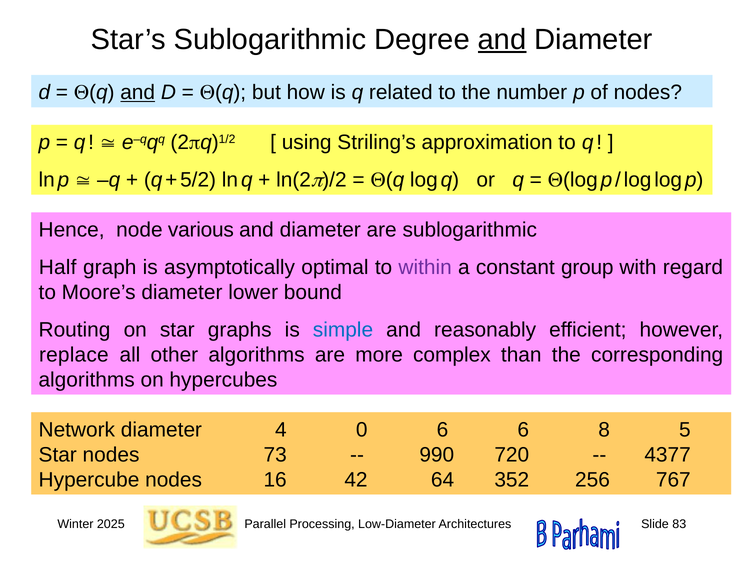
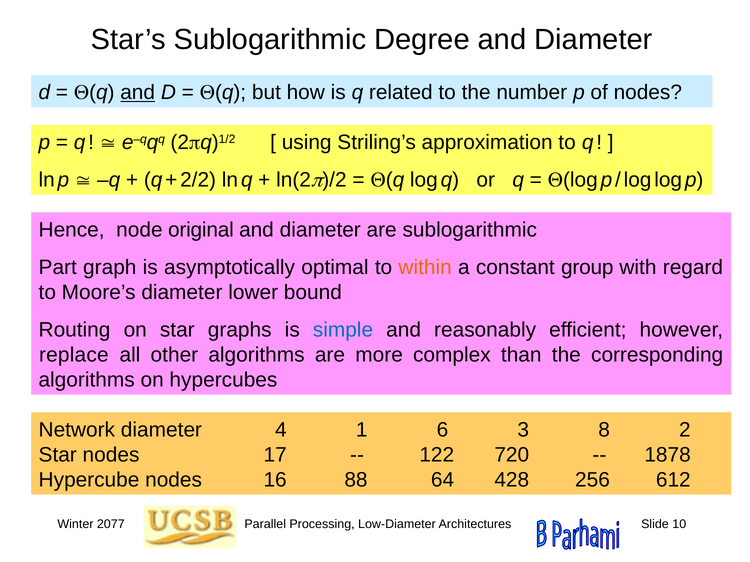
and at (502, 40) underline: present -> none
5/2: 5/2 -> 2/2
various: various -> original
Half: Half -> Part
within colour: purple -> orange
0: 0 -> 1
6 6: 6 -> 3
8 5: 5 -> 2
73: 73 -> 17
990: 990 -> 122
4377: 4377 -> 1878
42: 42 -> 88
352: 352 -> 428
767: 767 -> 612
2025: 2025 -> 2077
83: 83 -> 10
